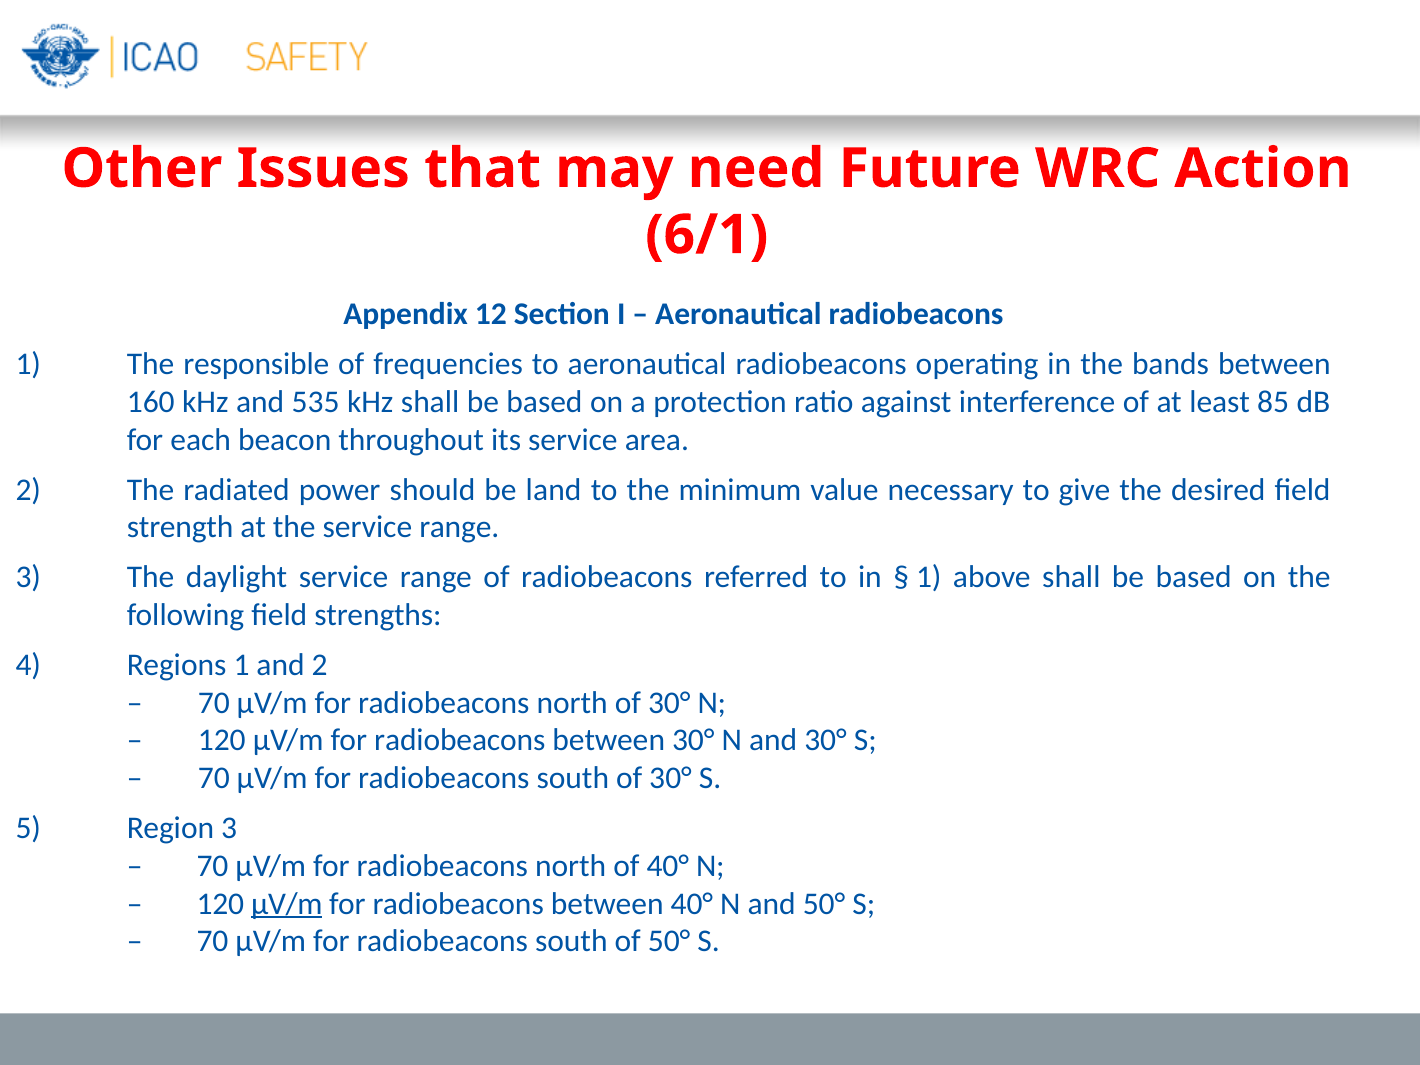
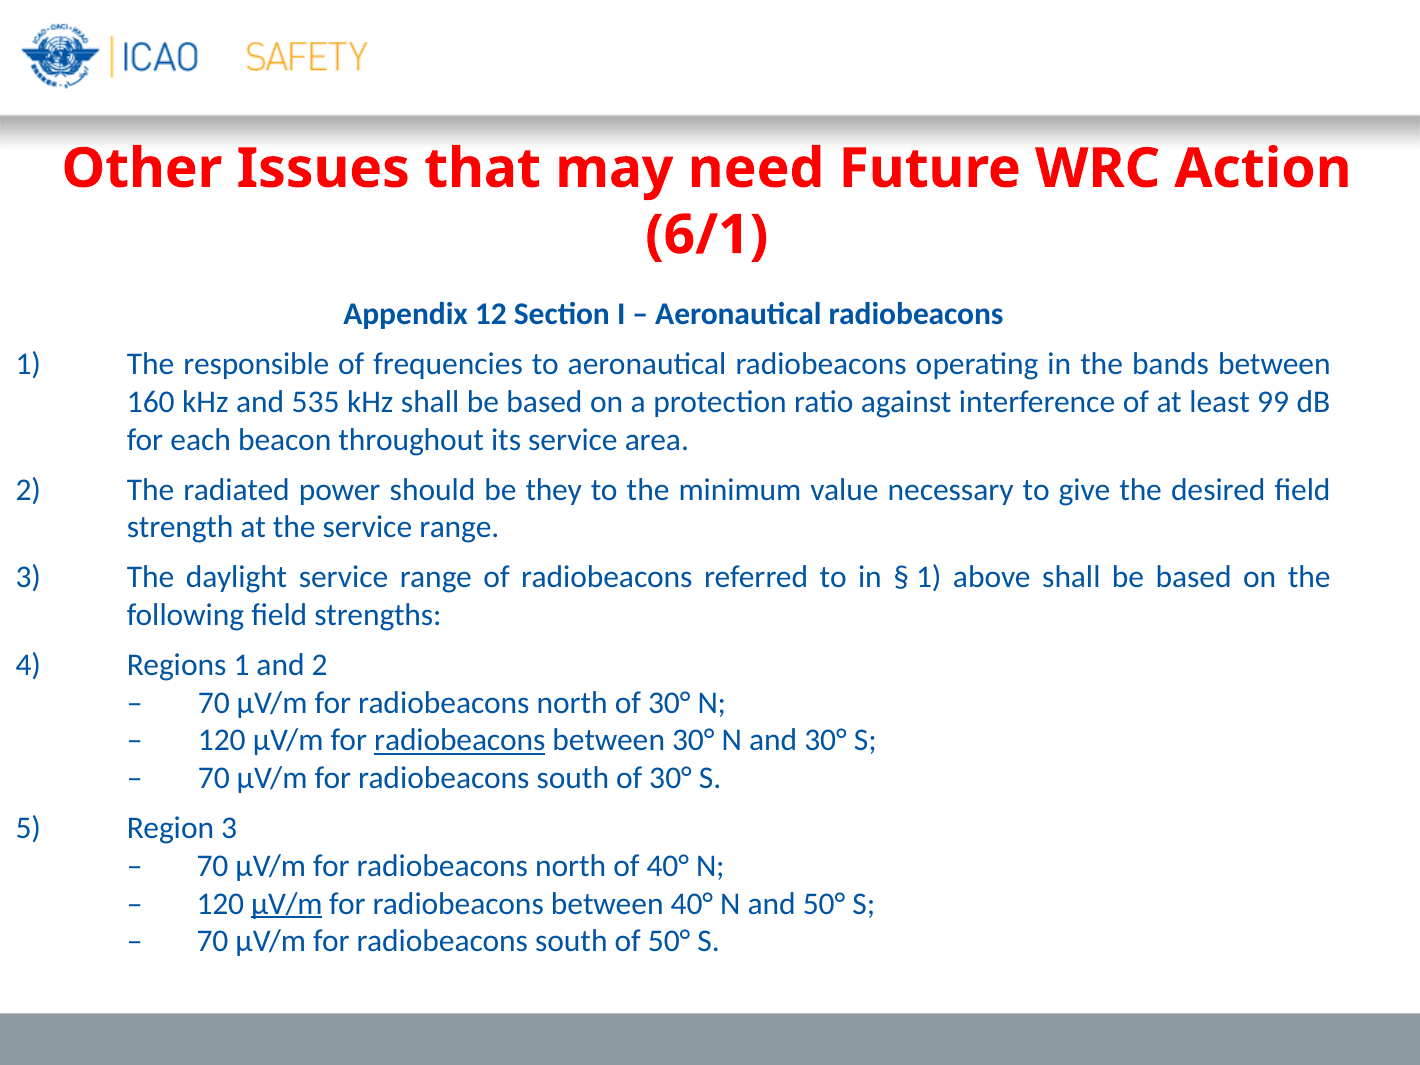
85: 85 -> 99
land: land -> they
radiobeacons at (460, 740) underline: none -> present
